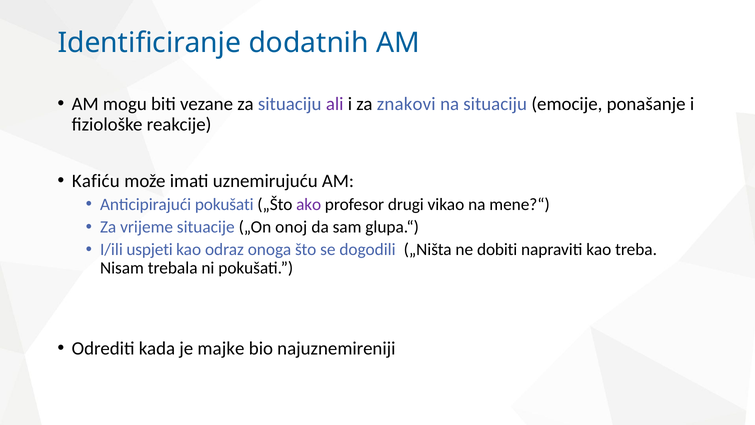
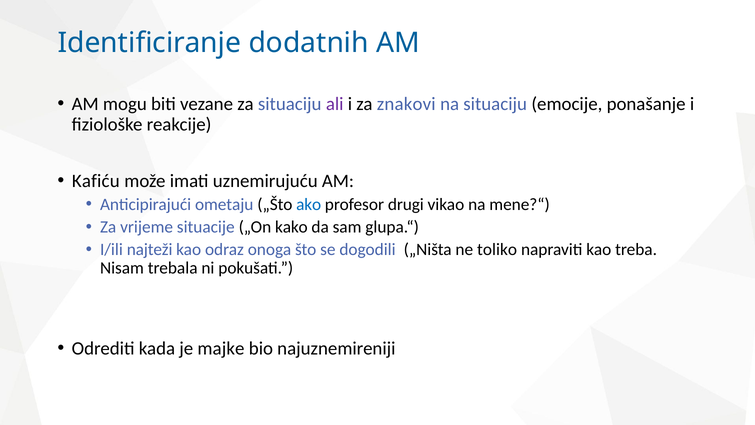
Anticipirajući pokušati: pokušati -> ometaju
ako colour: purple -> blue
onoj: onoj -> kako
uspjeti: uspjeti -> najteži
dobiti: dobiti -> toliko
